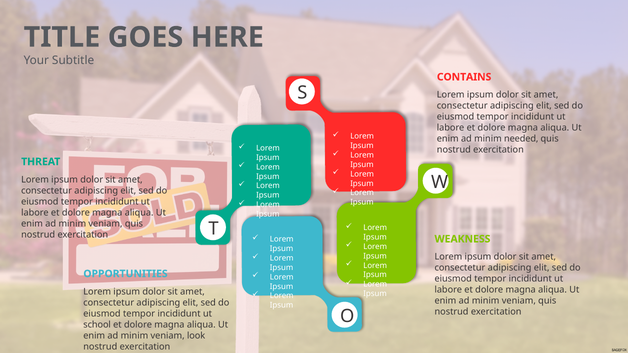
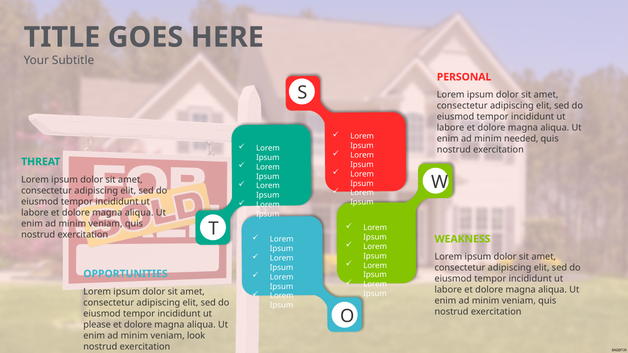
CONTAINS: CONTAINS -> PERSONAL
school: school -> please
